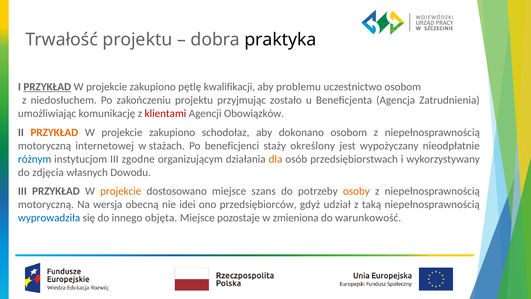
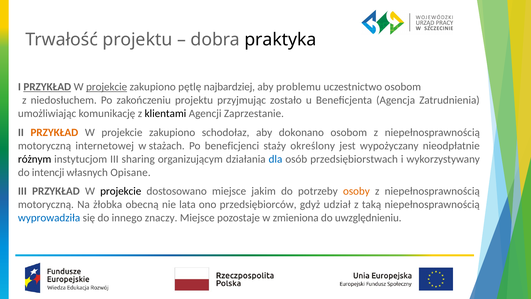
projekcie at (107, 87) underline: none -> present
kwalifikacji: kwalifikacji -> najbardziej
klientami colour: red -> black
Obowiązków: Obowiązków -> Zaprzestanie
różnym colour: blue -> black
zgodne: zgodne -> sharing
dla colour: orange -> blue
zdjęcia: zdjęcia -> intencji
Dowodu: Dowodu -> Opisane
projekcie at (121, 191) colour: orange -> black
szans: szans -> jakim
wersja: wersja -> żłobka
idei: idei -> lata
objęta: objęta -> znaczy
warunkowość: warunkowość -> uwzględnieniu
